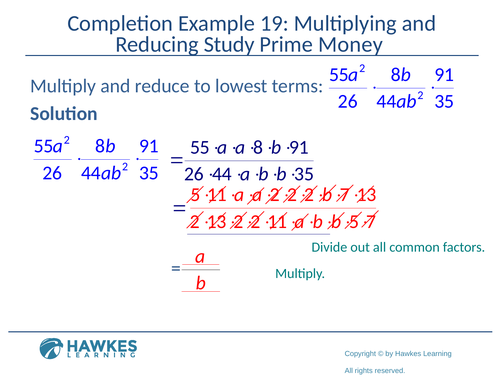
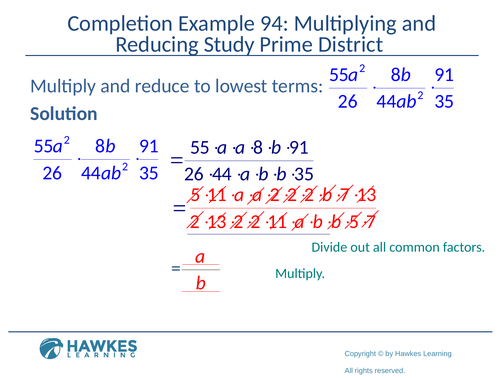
19: 19 -> 94
Money: Money -> District
